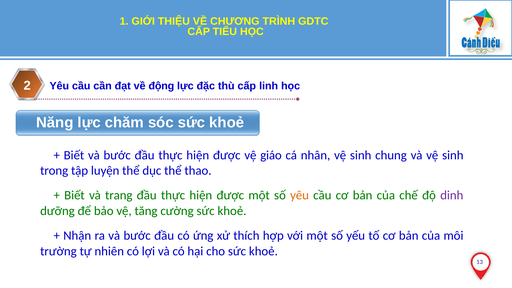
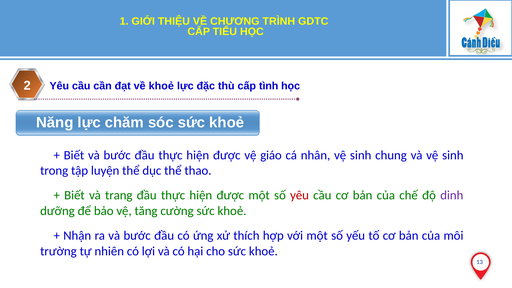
về động: động -> khoẻ
linh: linh -> tình
yêu at (300, 195) colour: orange -> red
